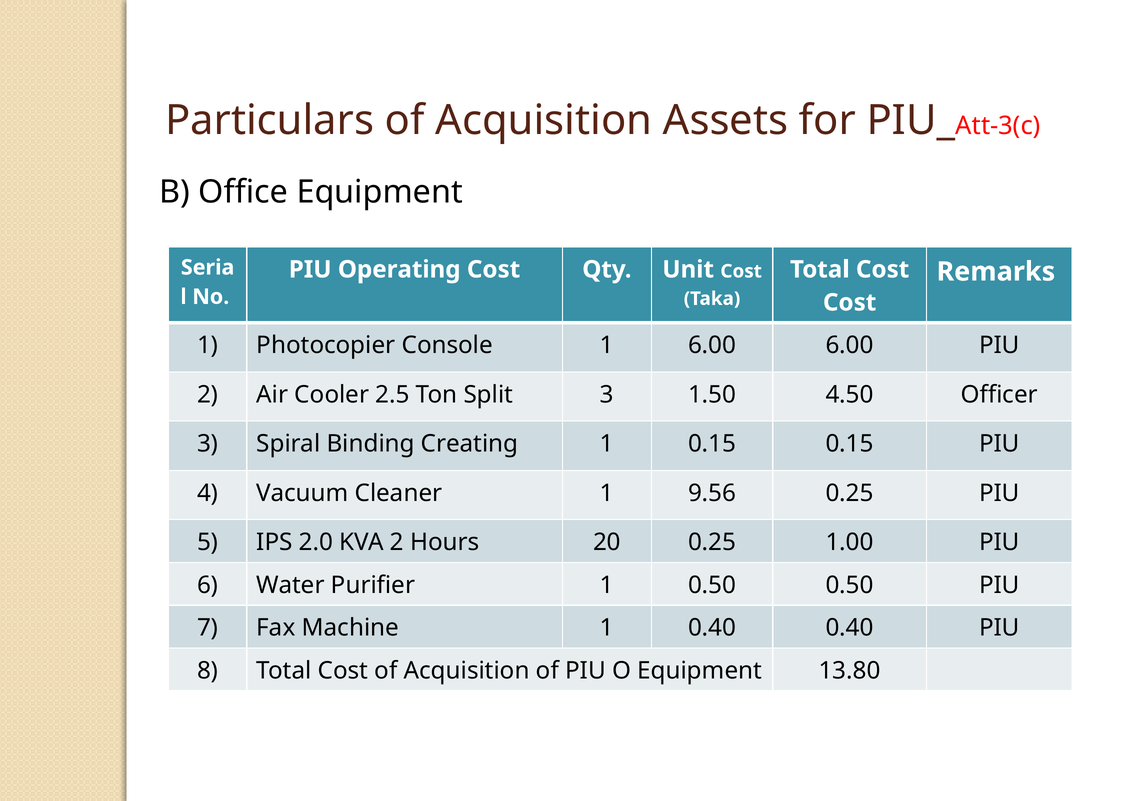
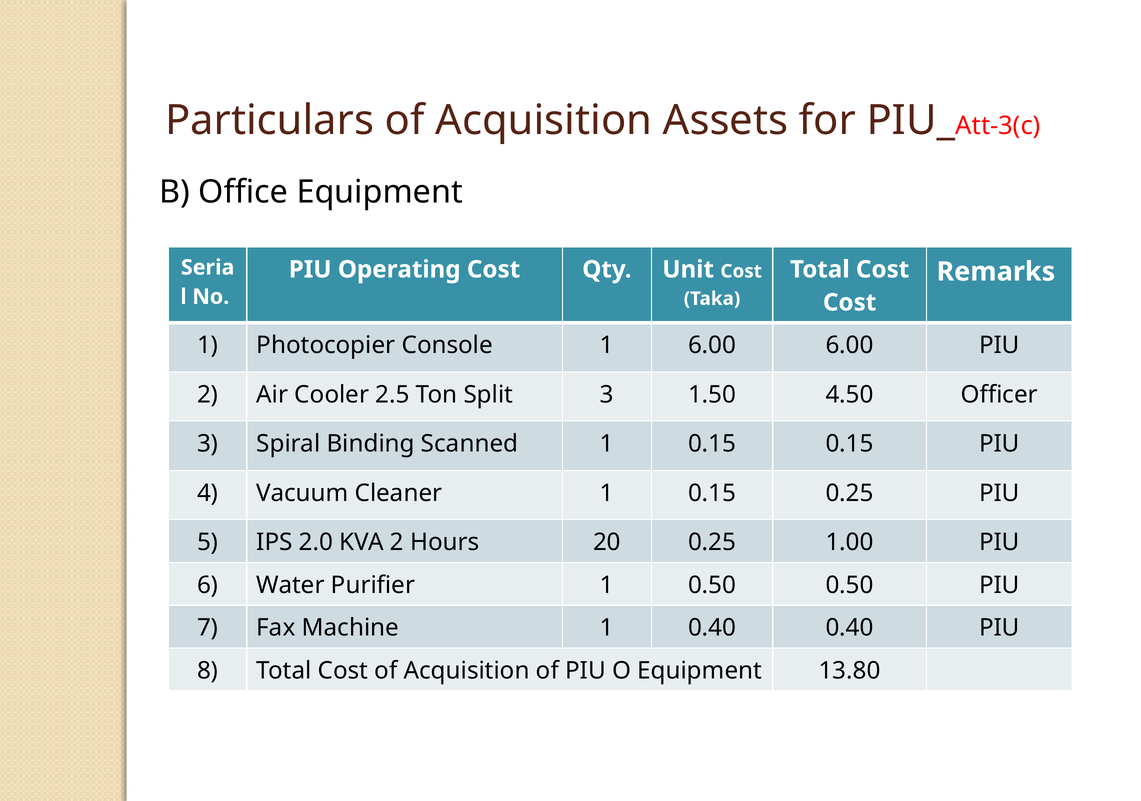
Creating: Creating -> Scanned
Cleaner 1 9.56: 9.56 -> 0.15
